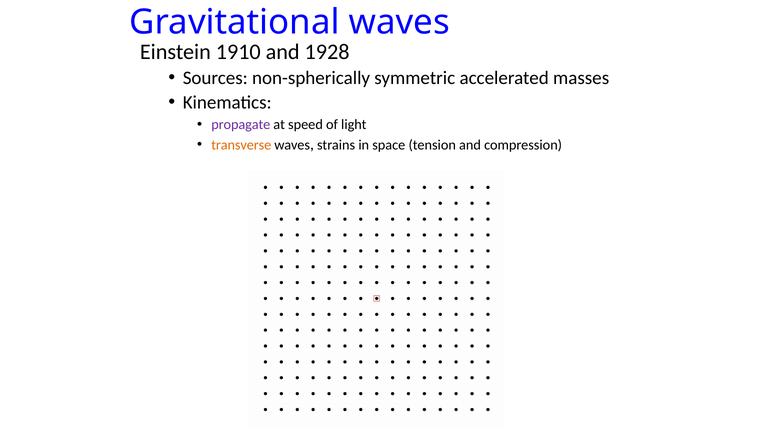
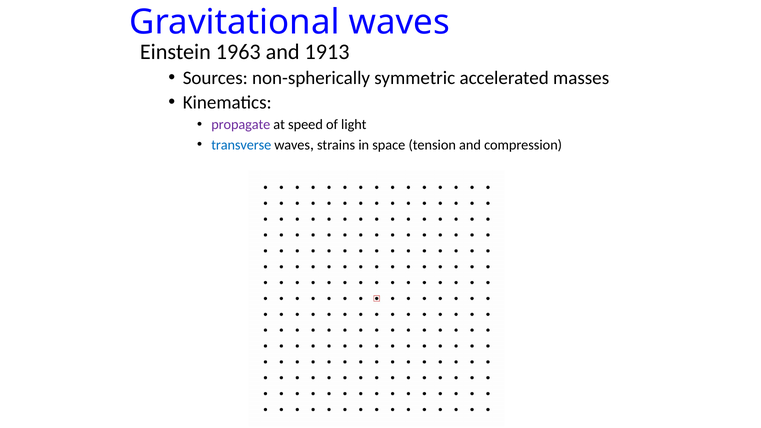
1910: 1910 -> 1963
1928: 1928 -> 1913
transverse colour: orange -> blue
